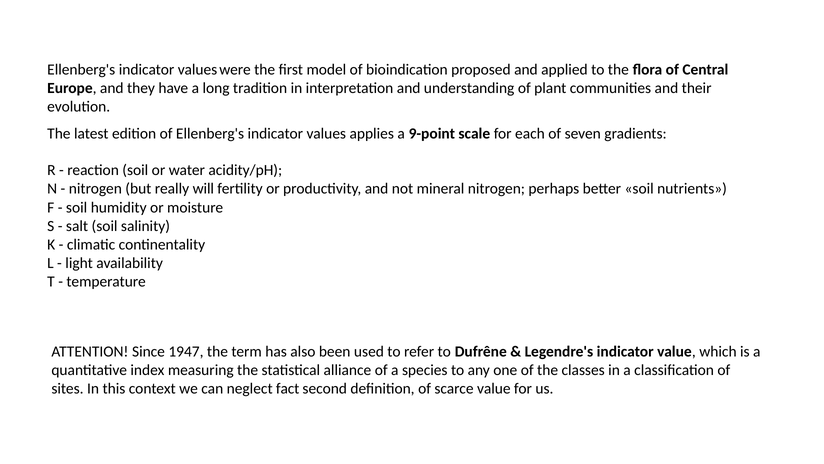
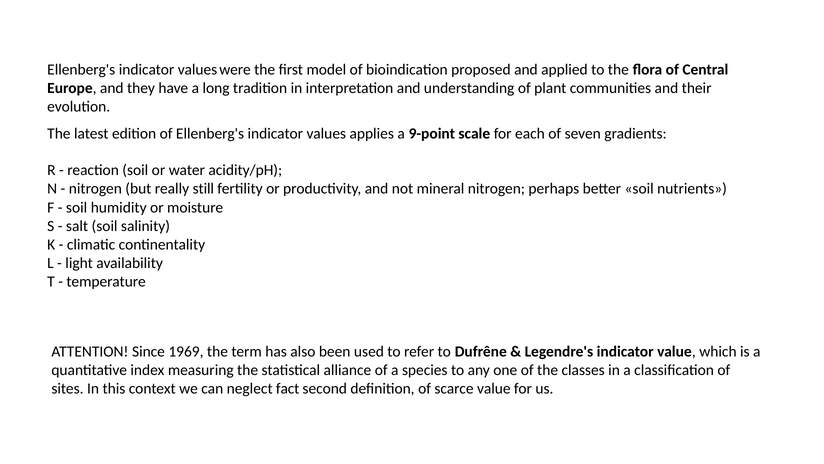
will: will -> still
1947: 1947 -> 1969
